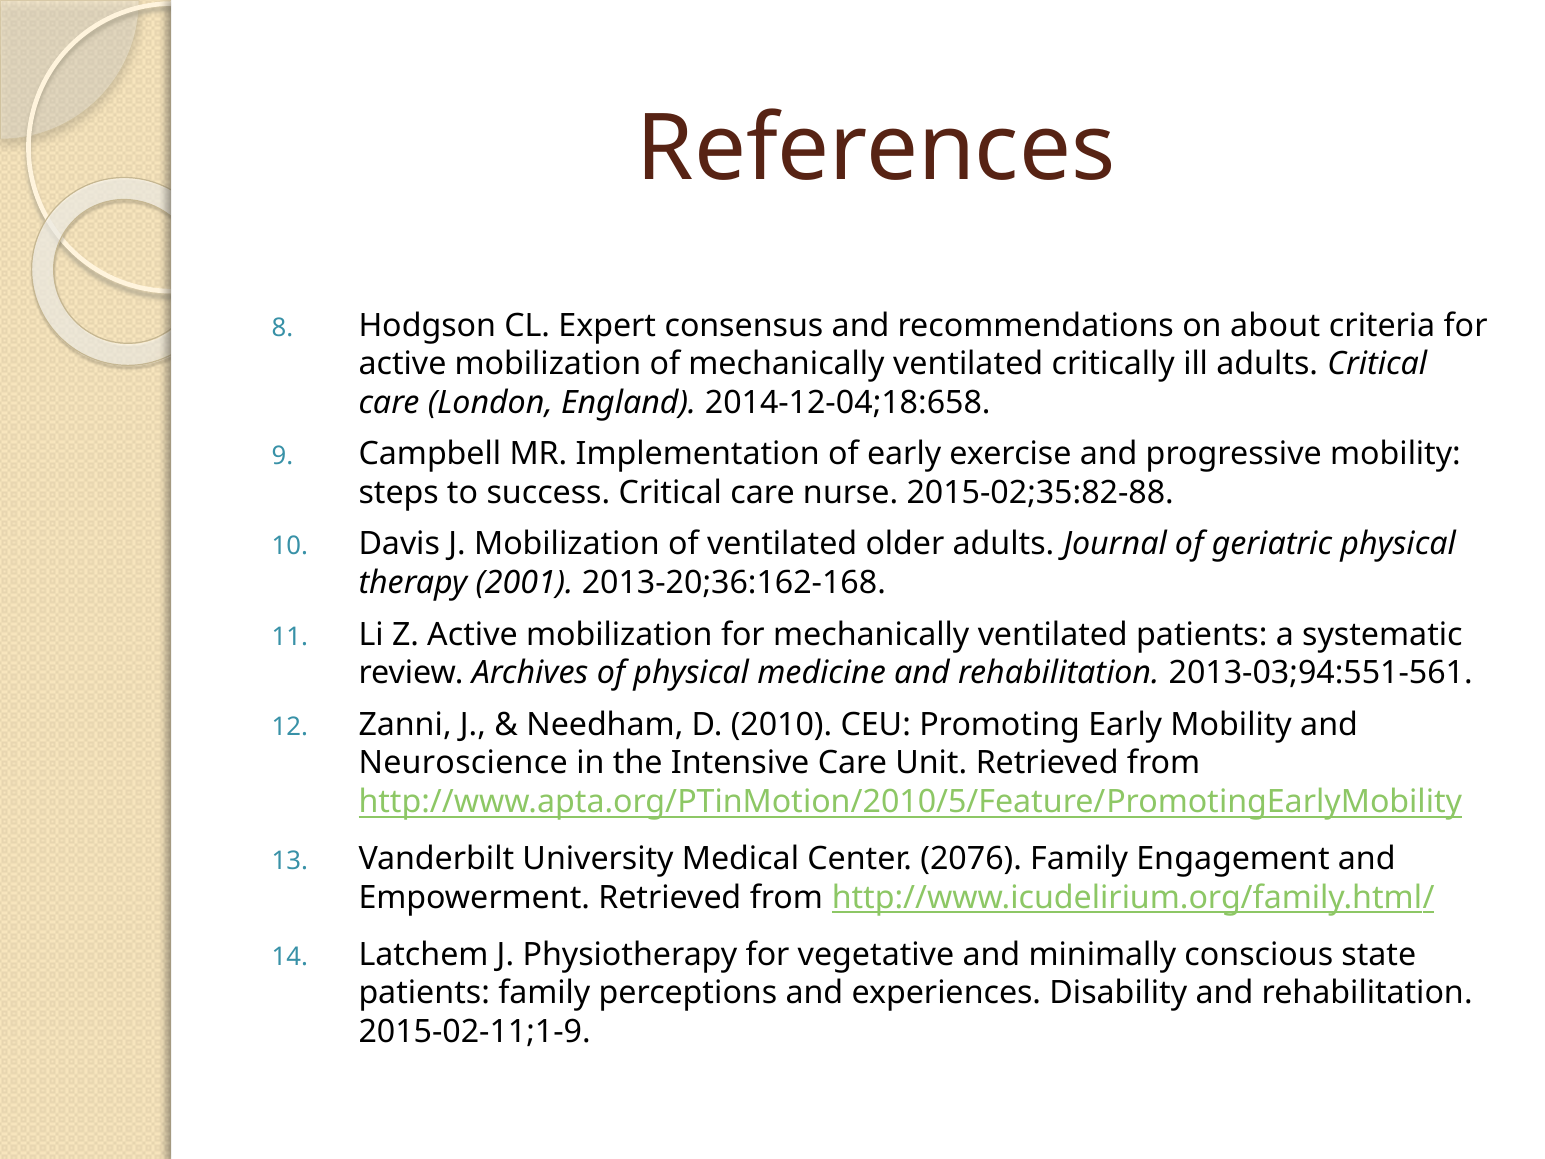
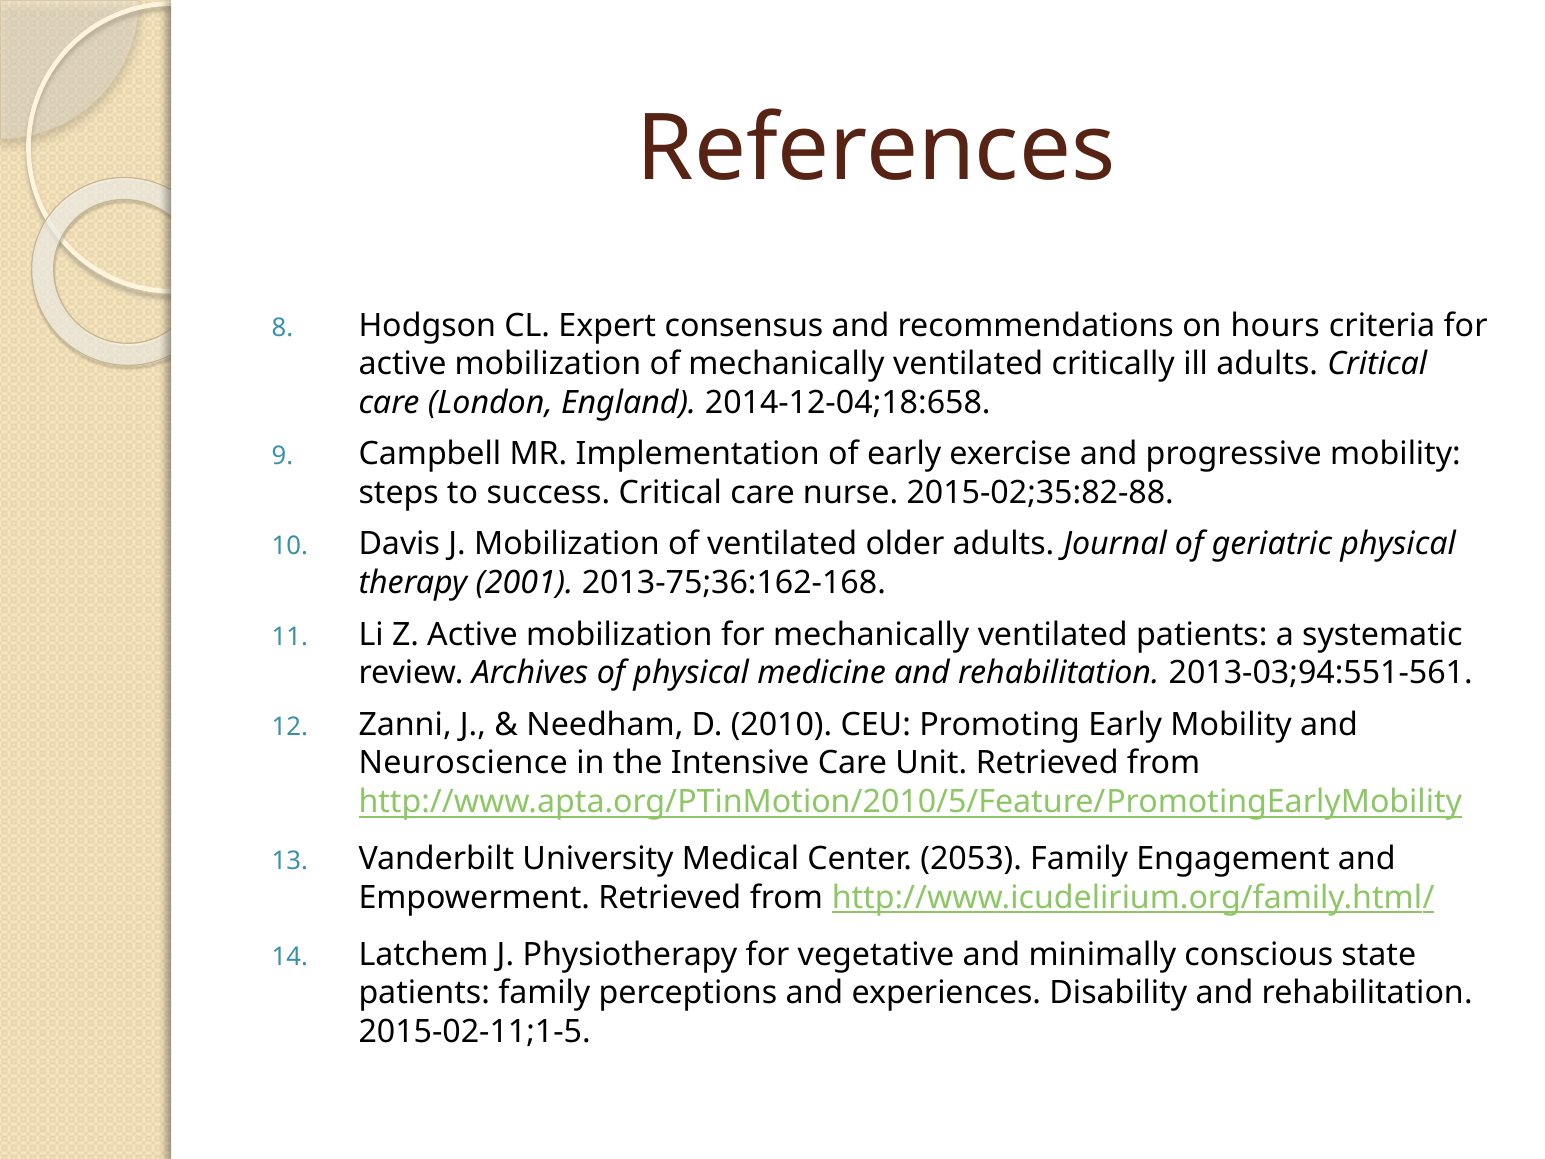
about: about -> hours
2013-20;36:162-168: 2013-20;36:162-168 -> 2013-75;36:162-168
2076: 2076 -> 2053
2015-02-11;1-9: 2015-02-11;1-9 -> 2015-02-11;1-5
